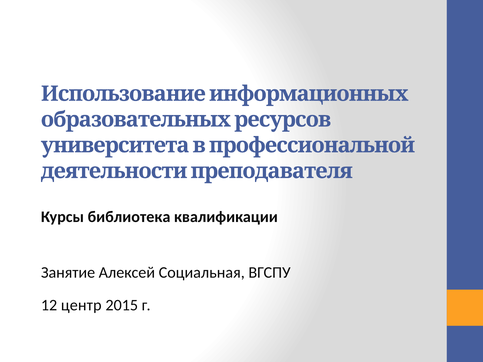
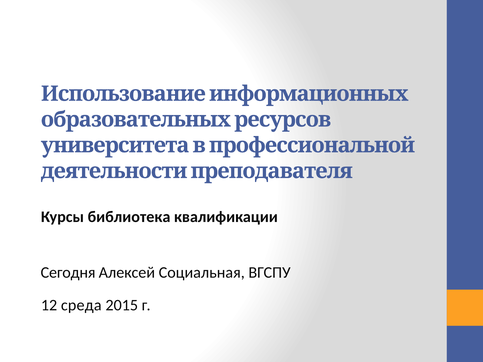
Занятие: Занятие -> Сегодня
центр: центр -> среда
